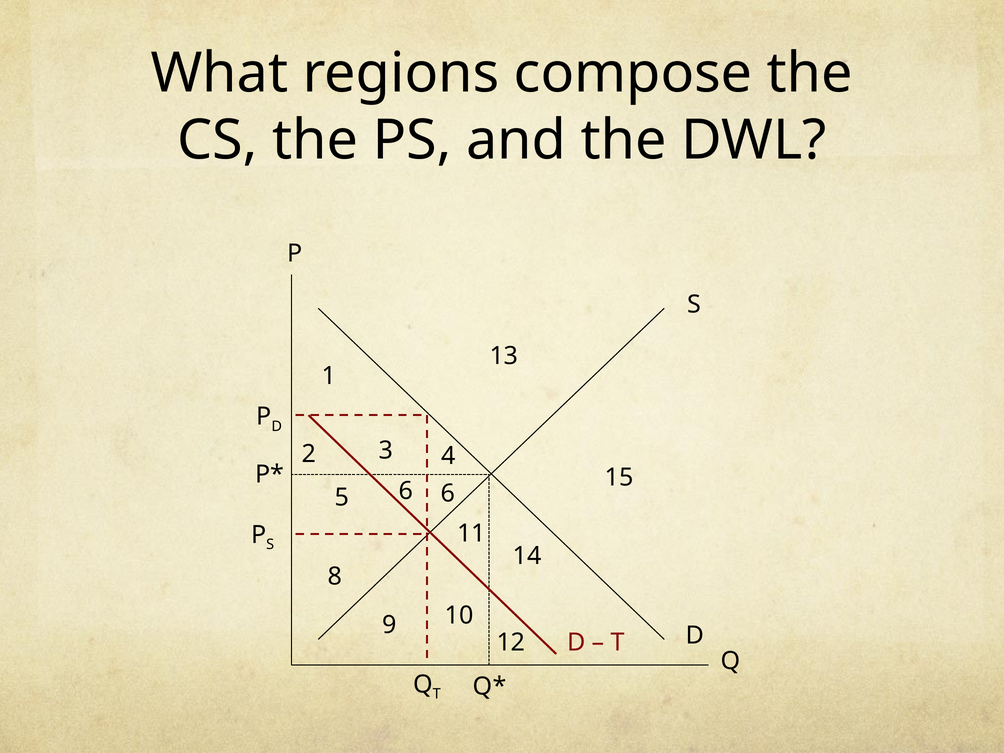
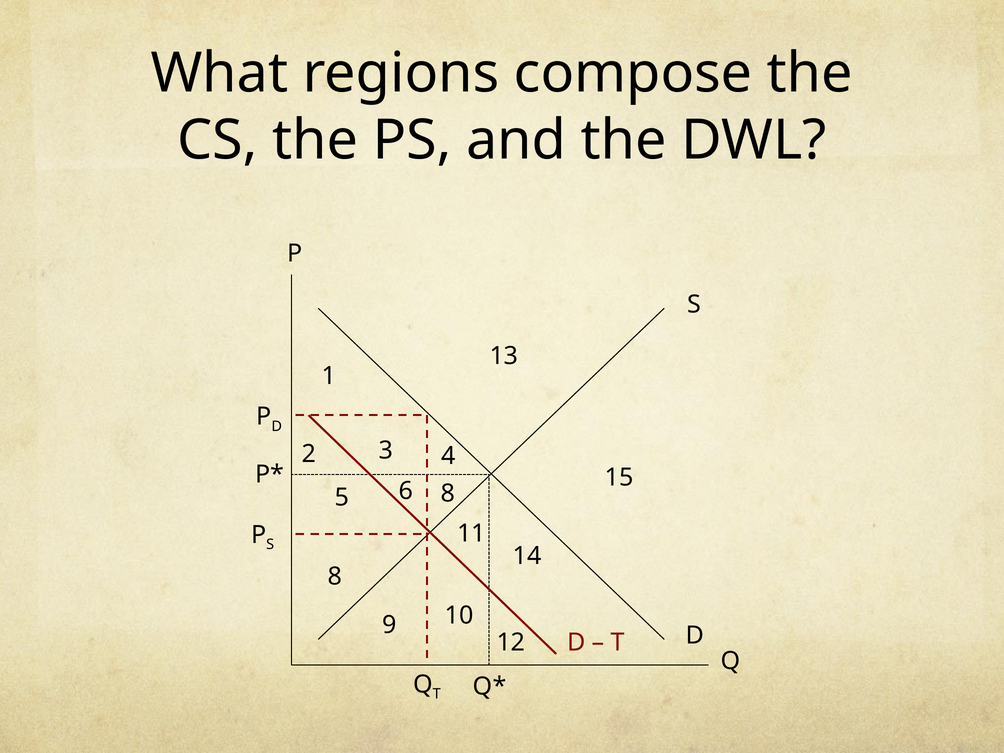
6 6: 6 -> 8
